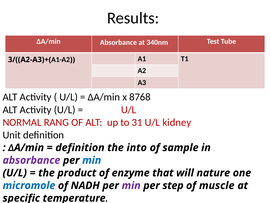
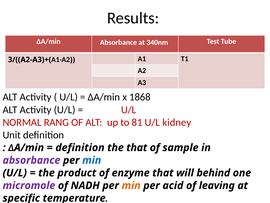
8768: 8768 -> 1868
31: 31 -> 81
the into: into -> that
nature: nature -> behind
micromole colour: blue -> purple
min at (131, 185) colour: purple -> orange
step: step -> acid
muscle: muscle -> leaving
